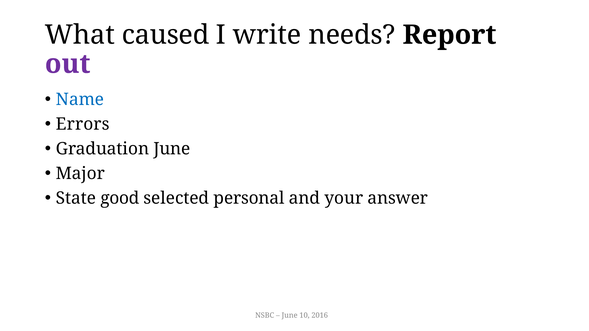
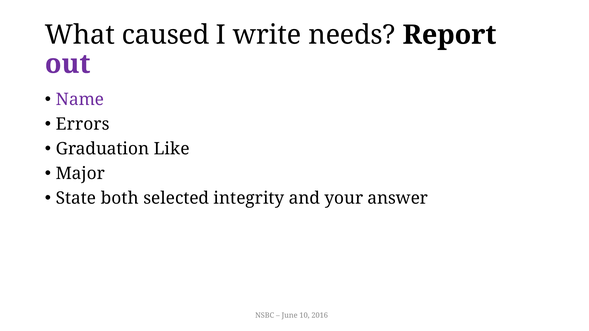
Name colour: blue -> purple
Graduation June: June -> Like
good: good -> both
personal: personal -> integrity
